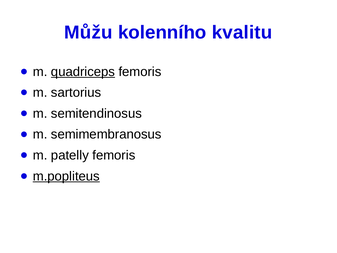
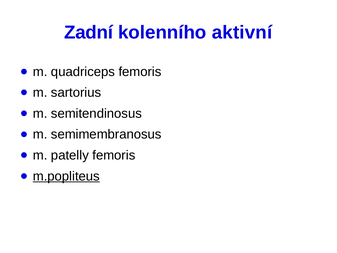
Můžu: Můžu -> Zadní
kvalitu: kvalitu -> aktivní
quadriceps underline: present -> none
